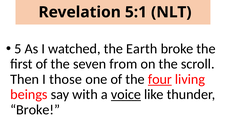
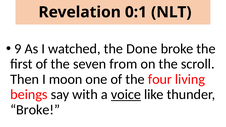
5:1: 5:1 -> 0:1
5: 5 -> 9
Earth: Earth -> Done
those: those -> moon
four underline: present -> none
